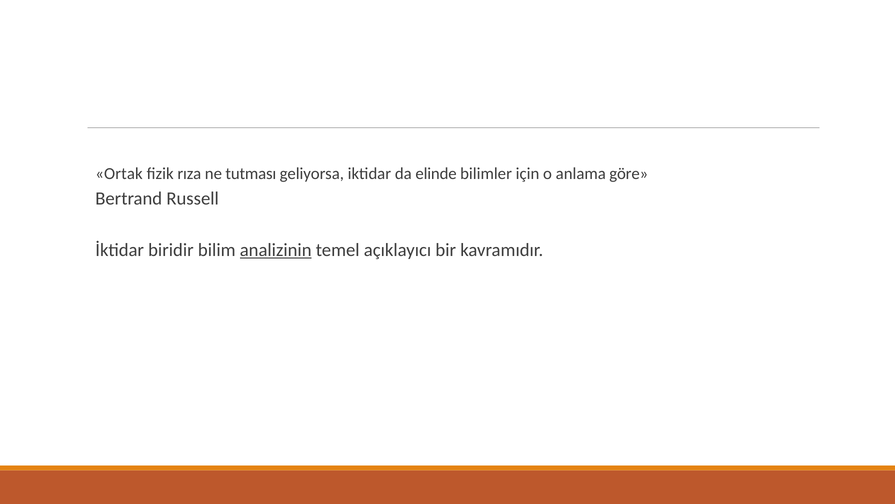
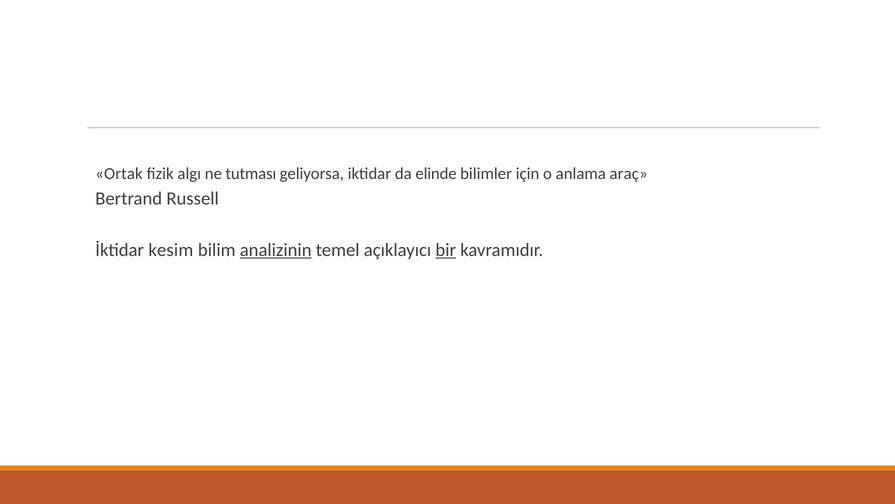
rıza: rıza -> algı
göre: göre -> araç
biridir: biridir -> kesim
bir underline: none -> present
